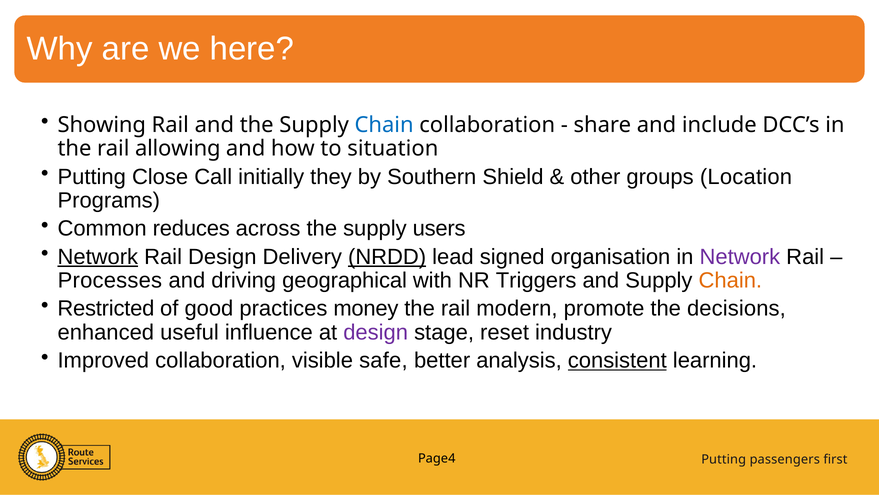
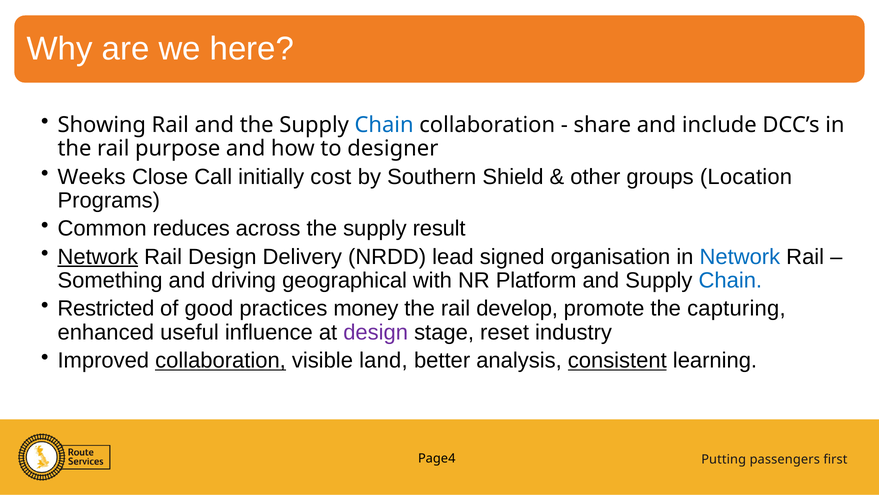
allowing: allowing -> purpose
situation: situation -> designer
Putting at (92, 177): Putting -> Weeks
they: they -> cost
users: users -> result
NRDD underline: present -> none
Network at (740, 257) colour: purple -> blue
Processes: Processes -> Something
Triggers: Triggers -> Platform
Chain at (730, 280) colour: orange -> blue
modern: modern -> develop
decisions: decisions -> capturing
collaboration at (220, 360) underline: none -> present
safe: safe -> land
